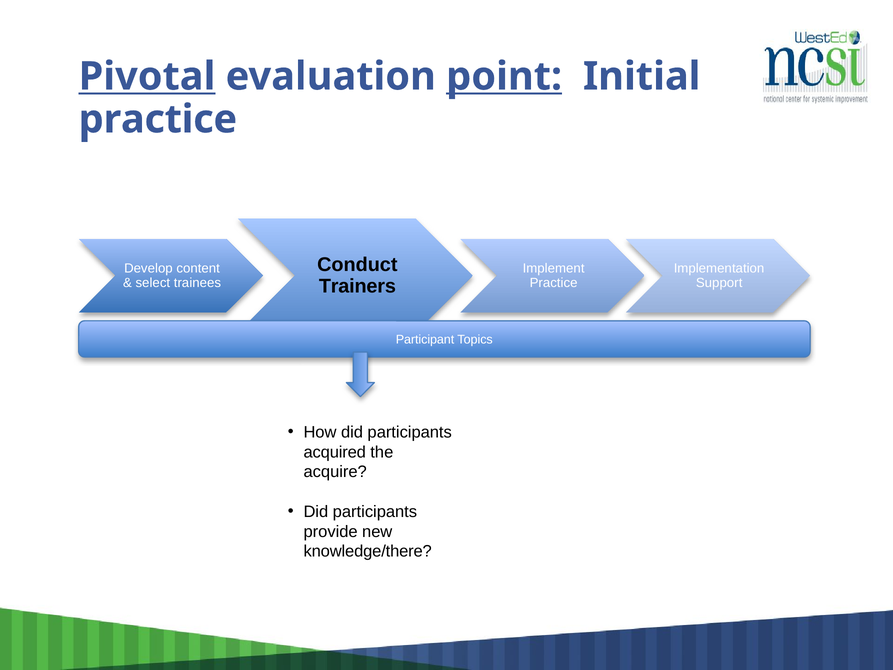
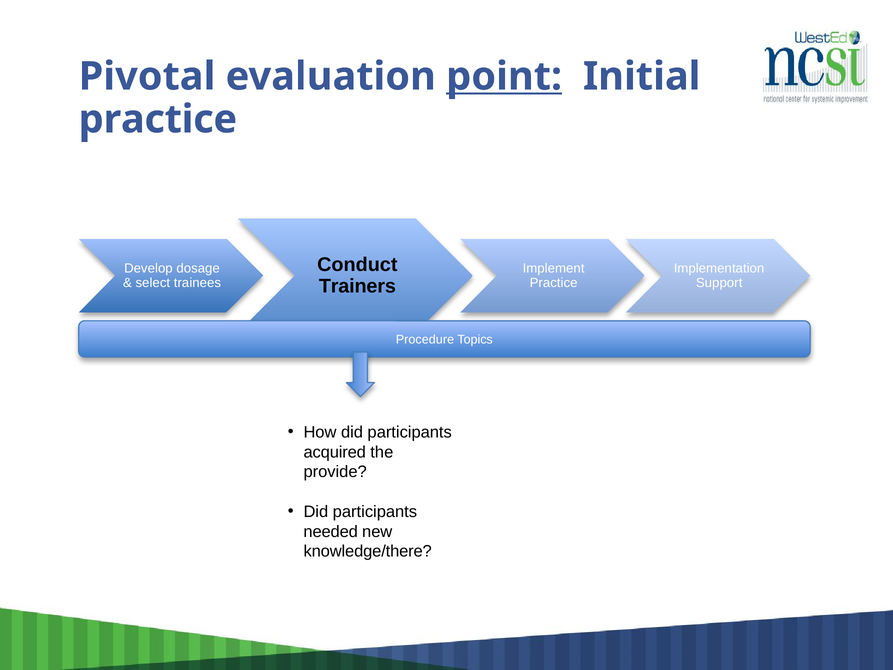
Pivotal underline: present -> none
content: content -> dosage
Participant: Participant -> Procedure
acquire: acquire -> provide
provide: provide -> needed
